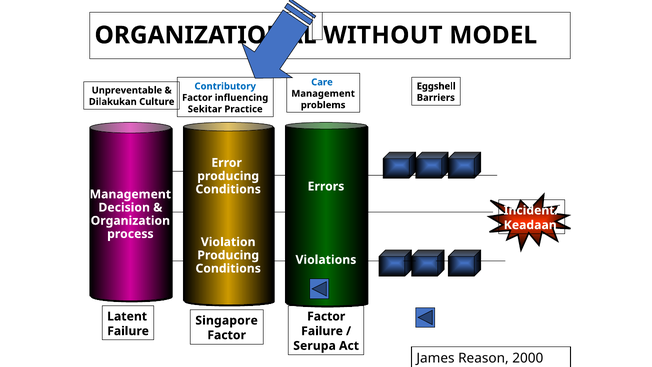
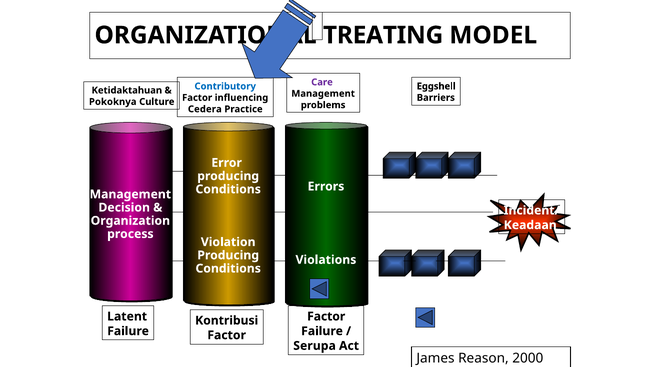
WITHOUT: WITHOUT -> TREATING
Care colour: blue -> purple
Unpreventable: Unpreventable -> Ketidaktahuan
Dilakukan: Dilakukan -> Pokoknya
Sekitar: Sekitar -> Cedera
Singapore: Singapore -> Kontribusi
